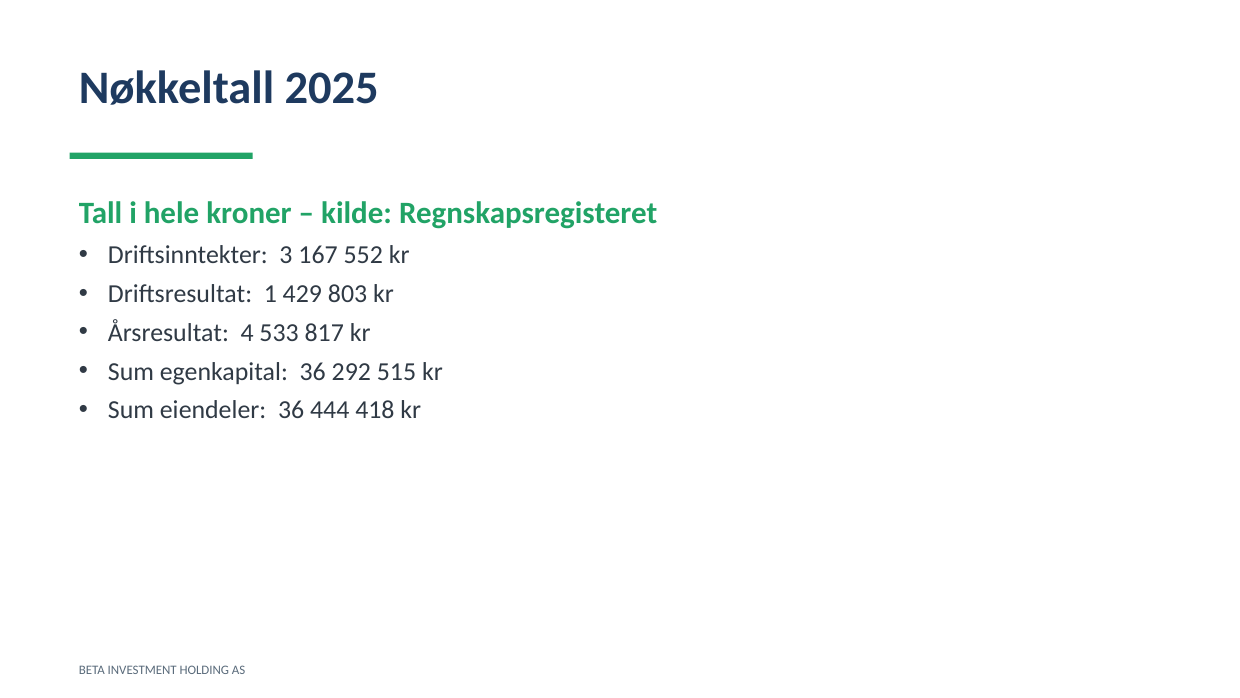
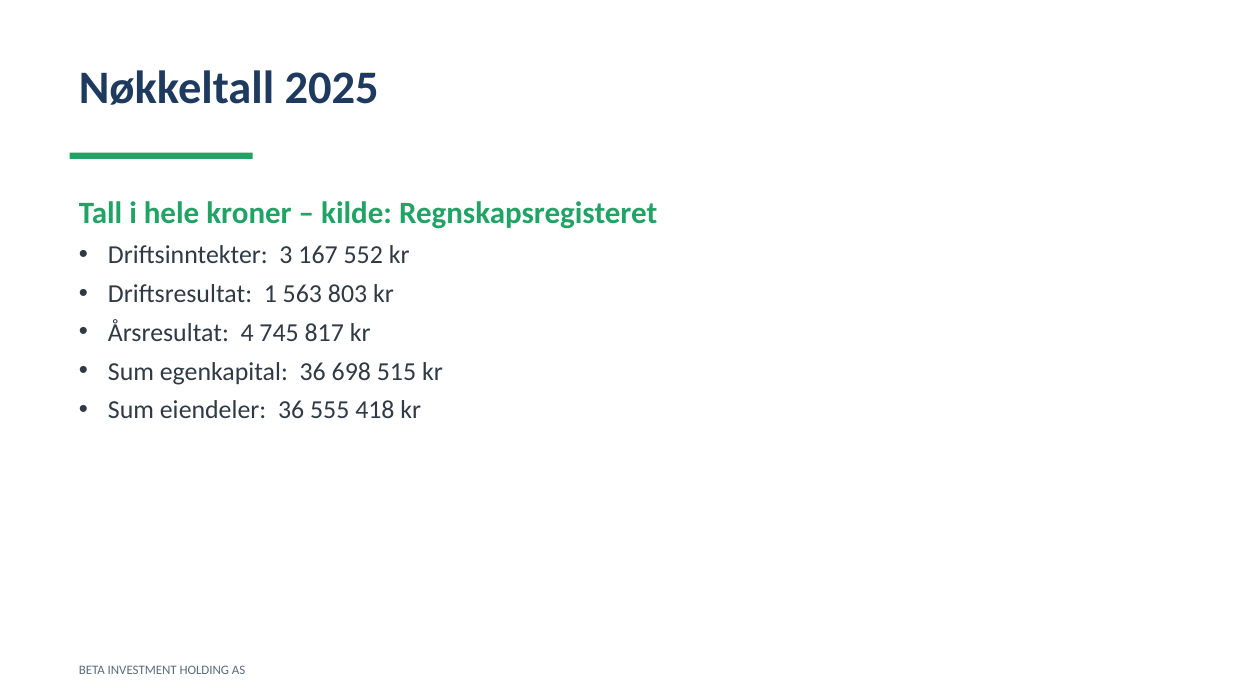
429: 429 -> 563
533: 533 -> 745
292: 292 -> 698
444: 444 -> 555
